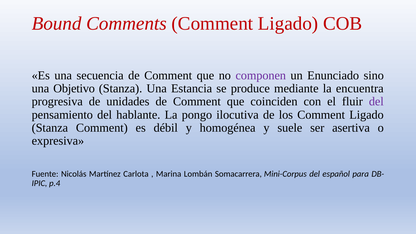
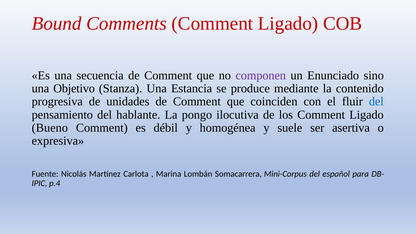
encuentra: encuentra -> contenido
del at (376, 102) colour: purple -> blue
Stanza at (50, 128): Stanza -> Bueno
